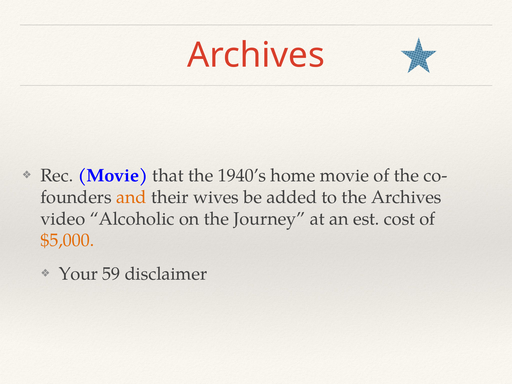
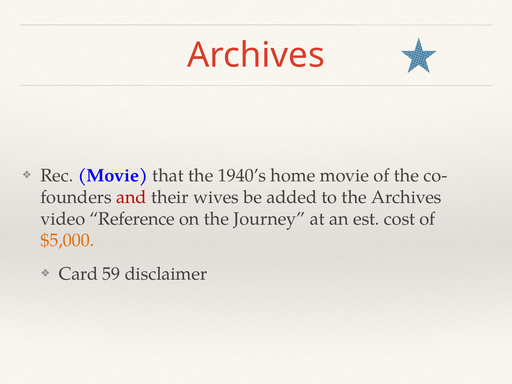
and colour: orange -> red
Alcoholic: Alcoholic -> Reference
Your: Your -> Card
